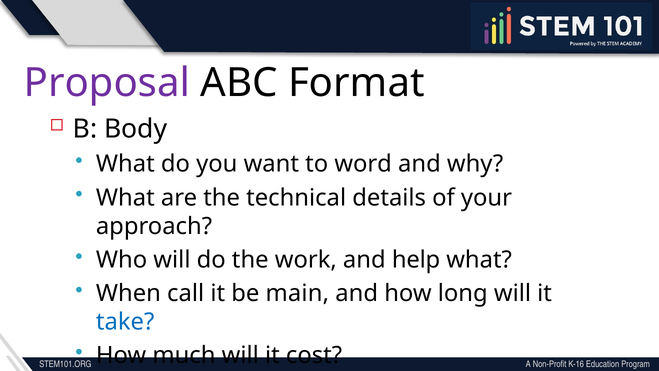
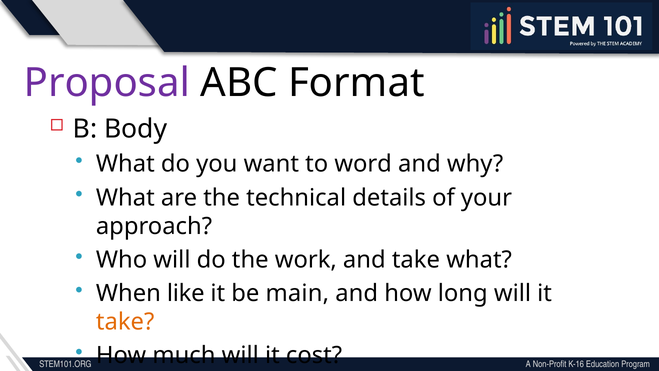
and help: help -> take
call: call -> like
take at (125, 322) colour: blue -> orange
